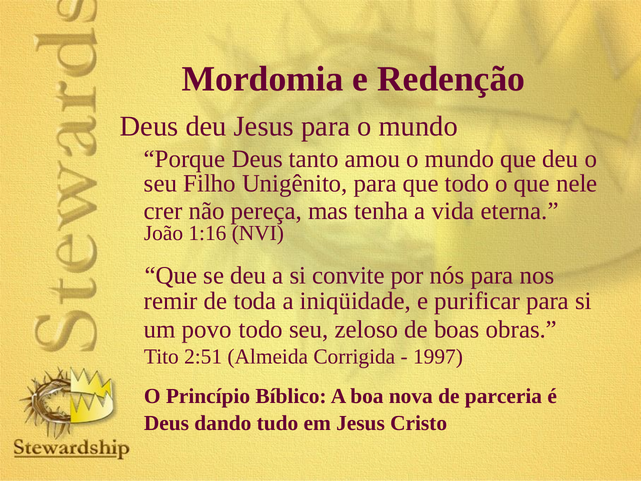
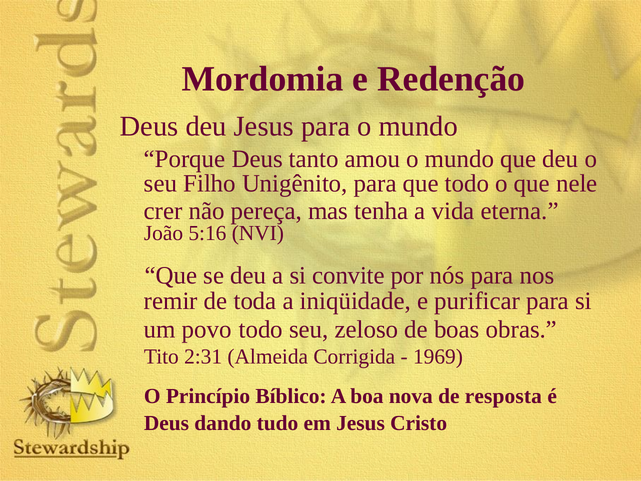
1:16: 1:16 -> 5:16
2:51: 2:51 -> 2:31
1997: 1997 -> 1969
parceria: parceria -> resposta
